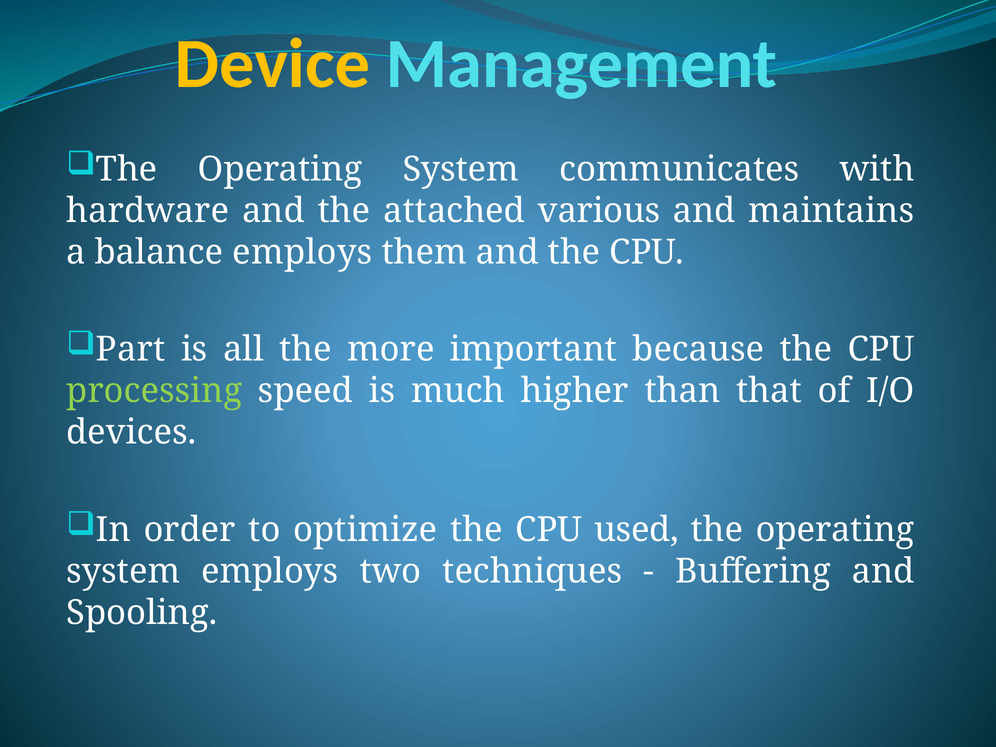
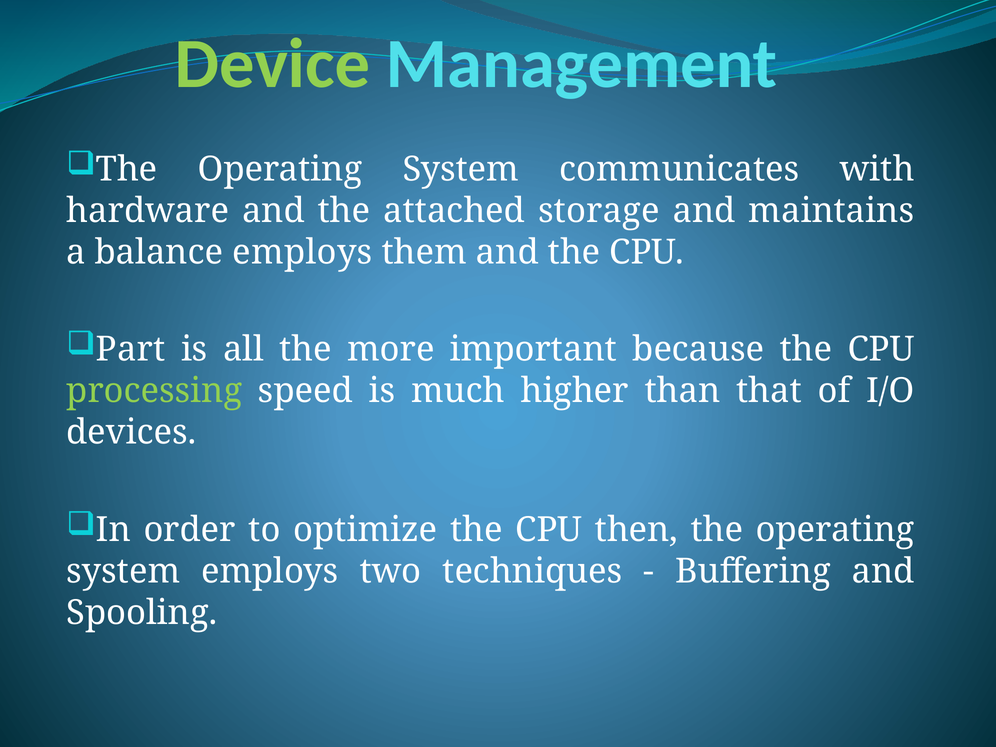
Device colour: yellow -> light green
various: various -> storage
used: used -> then
